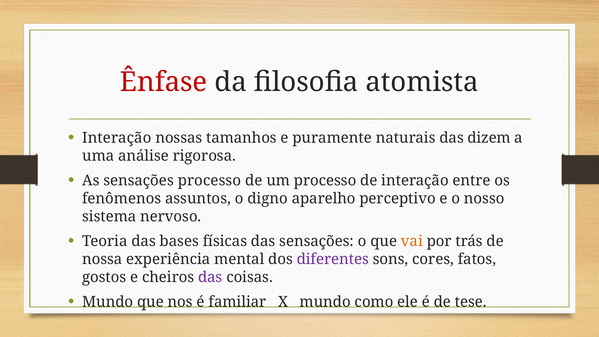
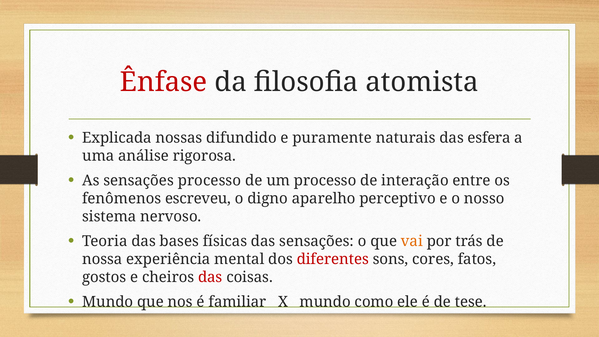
Interação at (117, 138): Interação -> Explicada
tamanhos: tamanhos -> difundido
dizem: dizem -> esfera
assuntos: assuntos -> escreveu
diferentes colour: purple -> red
das at (210, 277) colour: purple -> red
